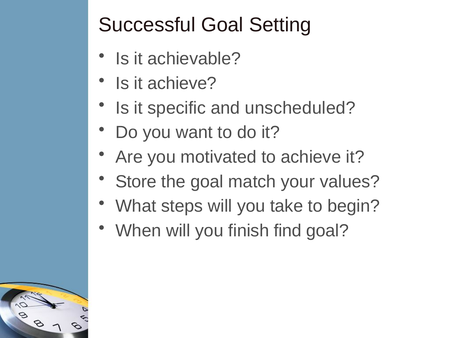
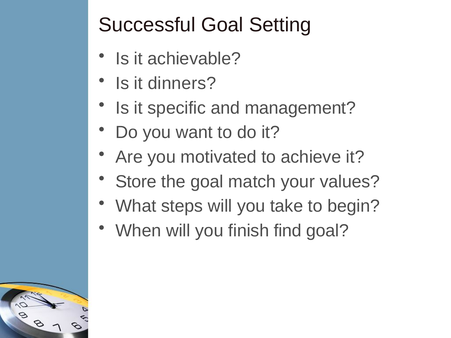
it achieve: achieve -> dinners
unscheduled: unscheduled -> management
